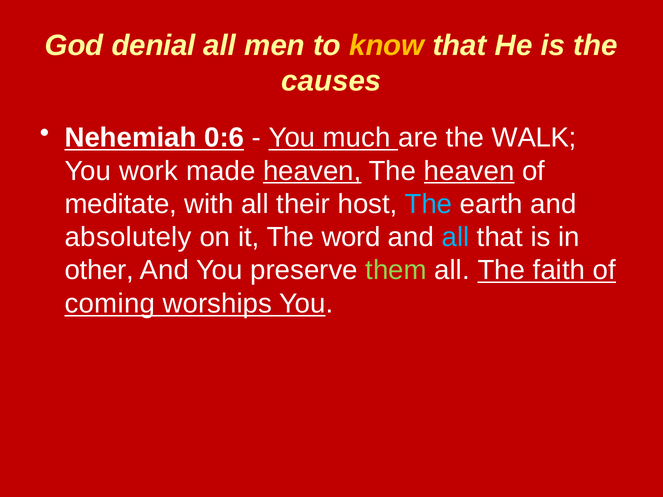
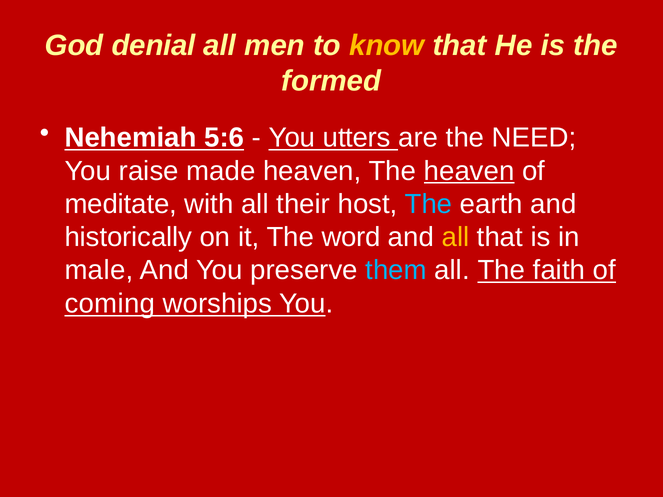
causes: causes -> formed
0:6: 0:6 -> 5:6
much: much -> utters
WALK: WALK -> NEED
work: work -> raise
heaven at (312, 171) underline: present -> none
absolutely: absolutely -> historically
all at (455, 237) colour: light blue -> yellow
other: other -> male
them colour: light green -> light blue
